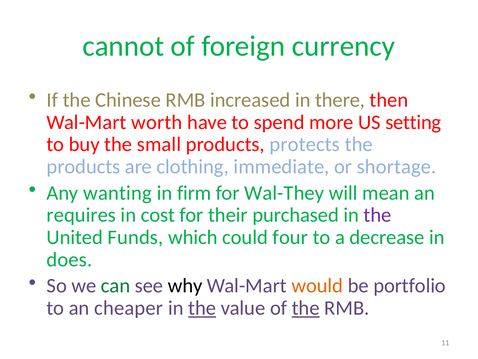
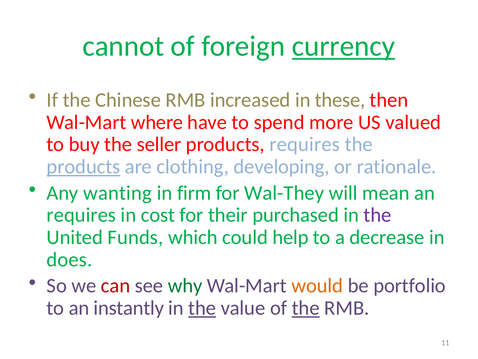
currency underline: none -> present
there: there -> these
worth: worth -> where
setting: setting -> valued
small: small -> seller
products protects: protects -> requires
products at (83, 167) underline: none -> present
immediate: immediate -> developing
shortage: shortage -> rationale
four: four -> help
can colour: green -> red
why colour: black -> green
cheaper: cheaper -> instantly
